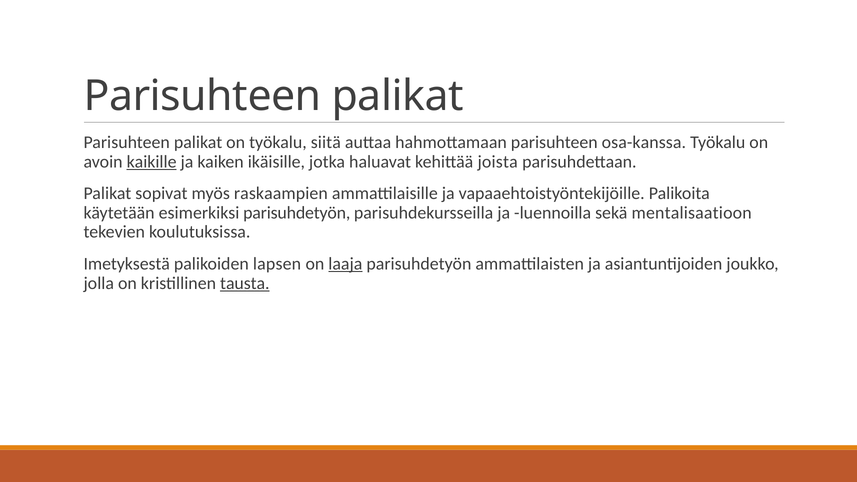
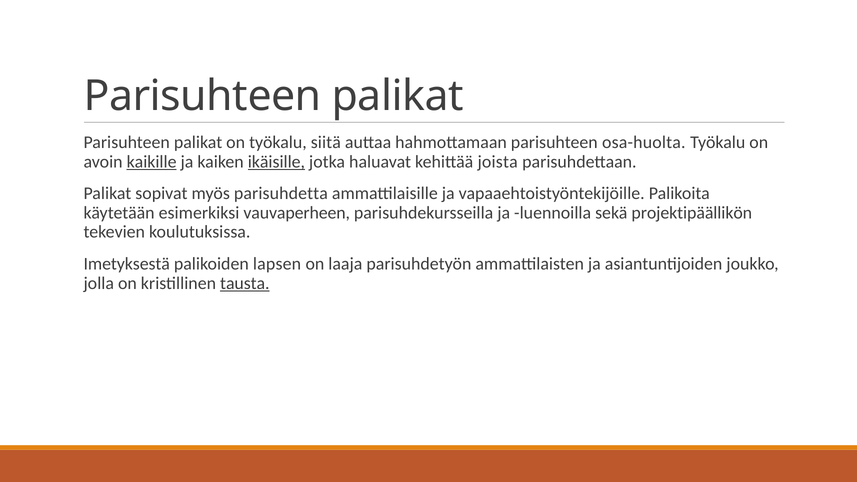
osa-kanssa: osa-kanssa -> osa-huolta
ikäisille underline: none -> present
raskaampien: raskaampien -> parisuhdetta
esimerkiksi parisuhdetyön: parisuhdetyön -> vauvaperheen
mentalisaatioon: mentalisaatioon -> projektipäällikön
laaja underline: present -> none
